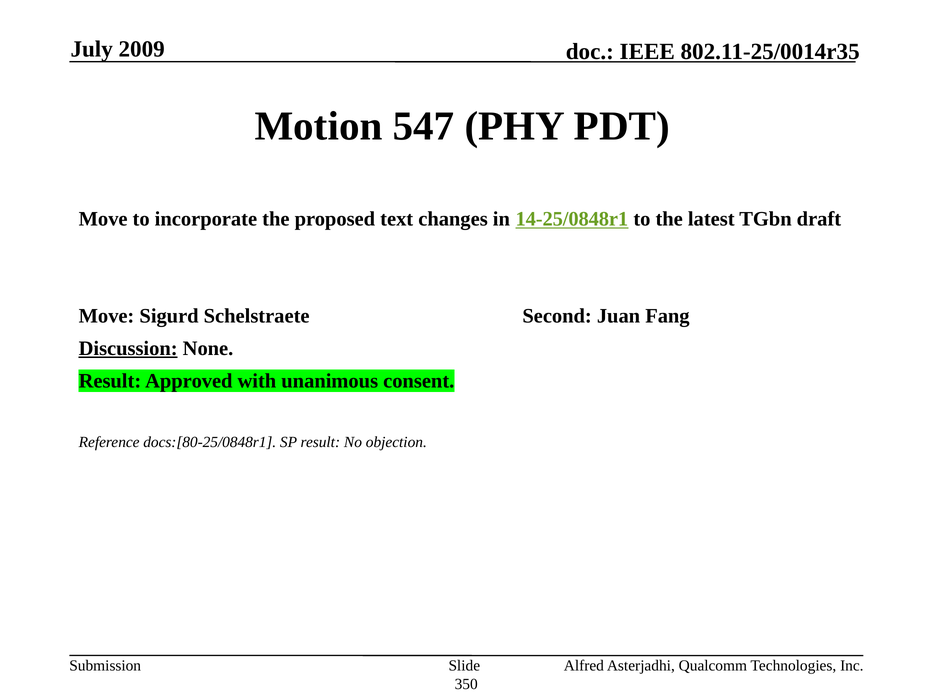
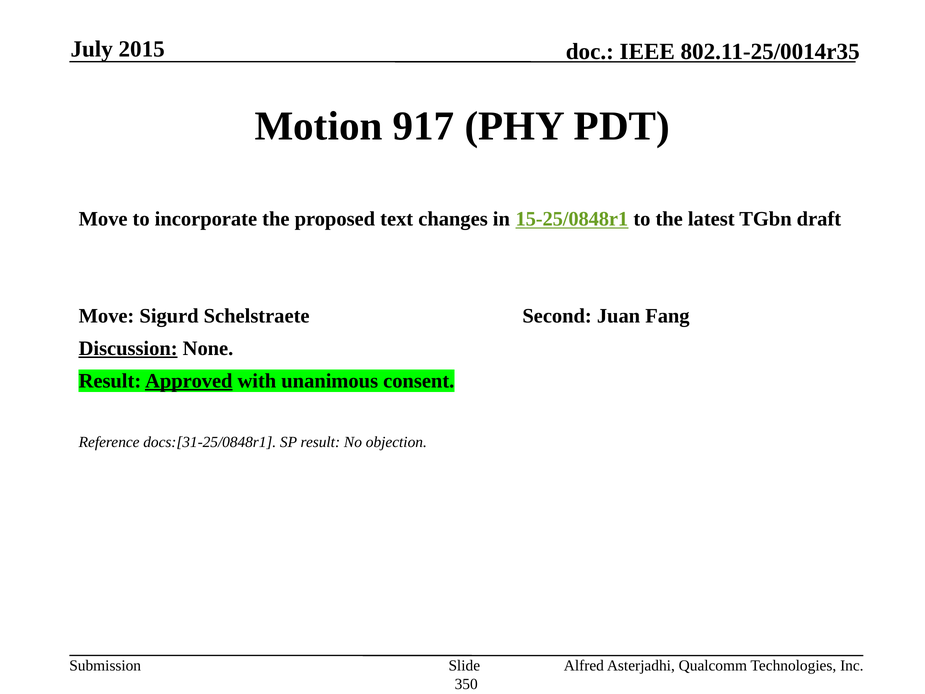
2009: 2009 -> 2015
547: 547 -> 917
14-25/0848r1: 14-25/0848r1 -> 15-25/0848r1
Approved underline: none -> present
docs:[80-25/0848r1: docs:[80-25/0848r1 -> docs:[31-25/0848r1
